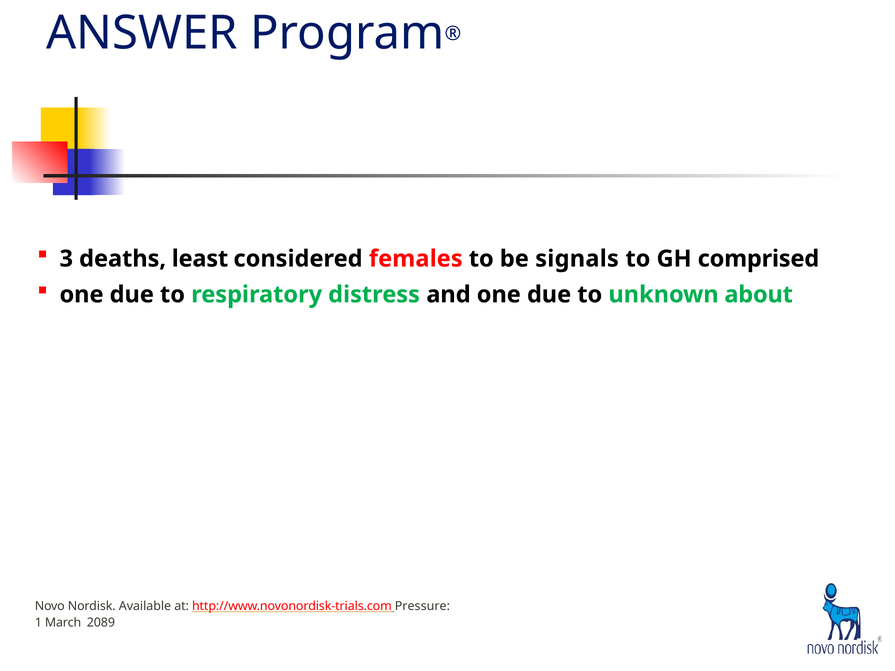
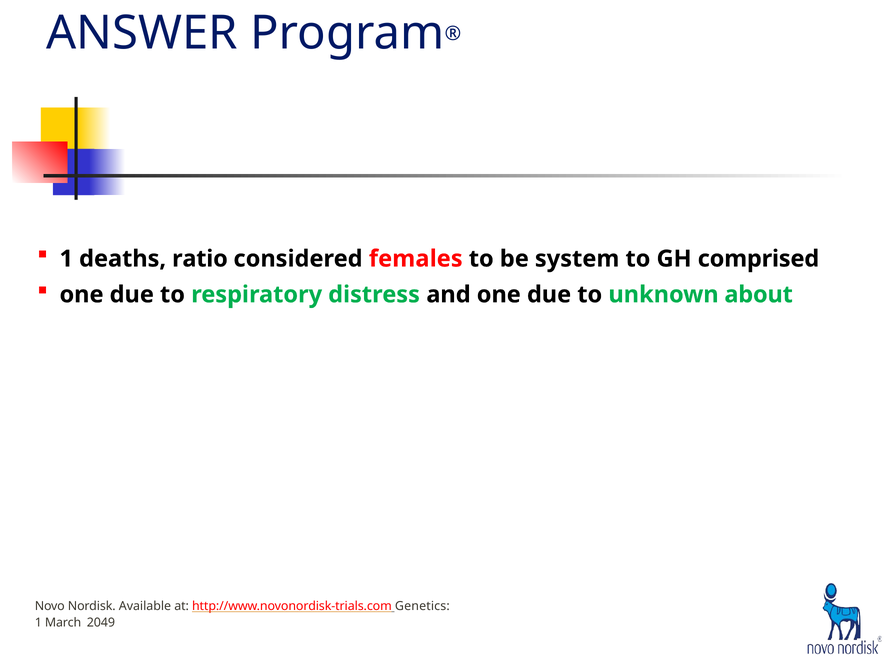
3 at (66, 259): 3 -> 1
least: least -> ratio
signals: signals -> system
Pressure: Pressure -> Genetics
2089: 2089 -> 2049
